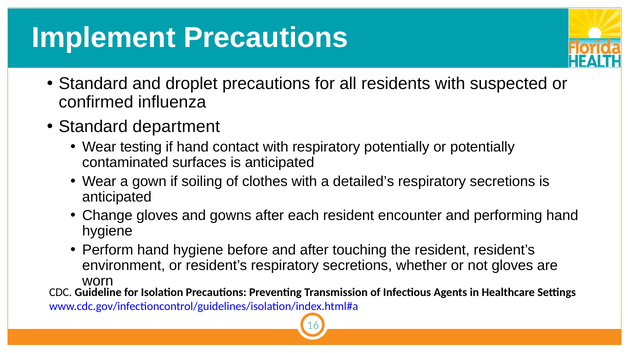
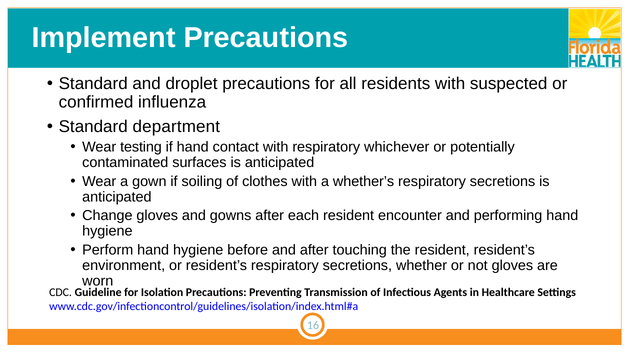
respiratory potentially: potentially -> whichever
detailed’s: detailed’s -> whether’s
